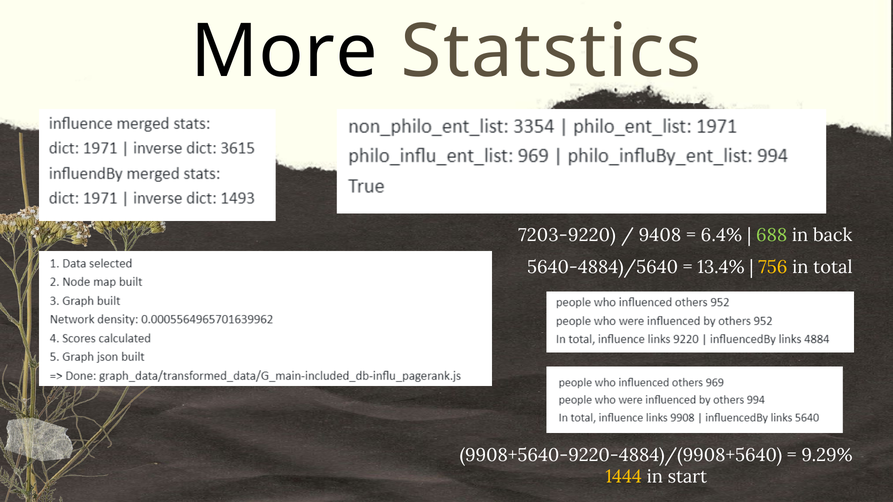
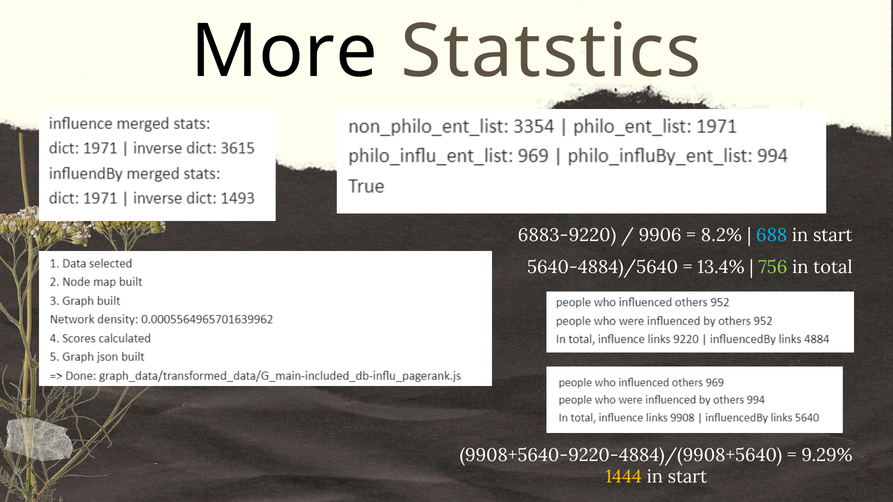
7203-9220: 7203-9220 -> 6883-9220
9408: 9408 -> 9906
6.4%: 6.4% -> 8.2%
688 colour: light green -> light blue
back at (833, 236): back -> start
756 colour: yellow -> light green
